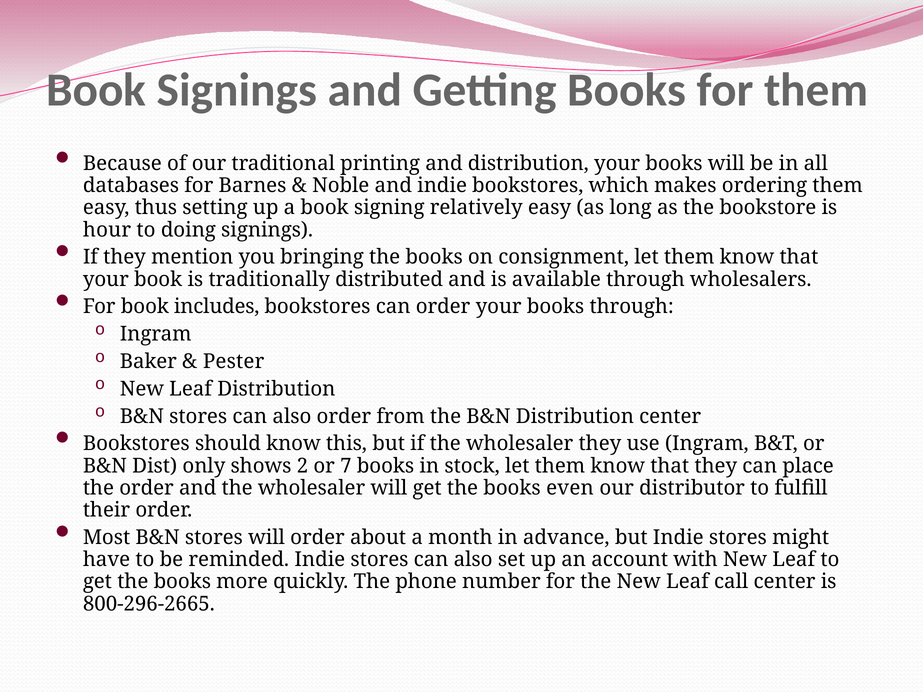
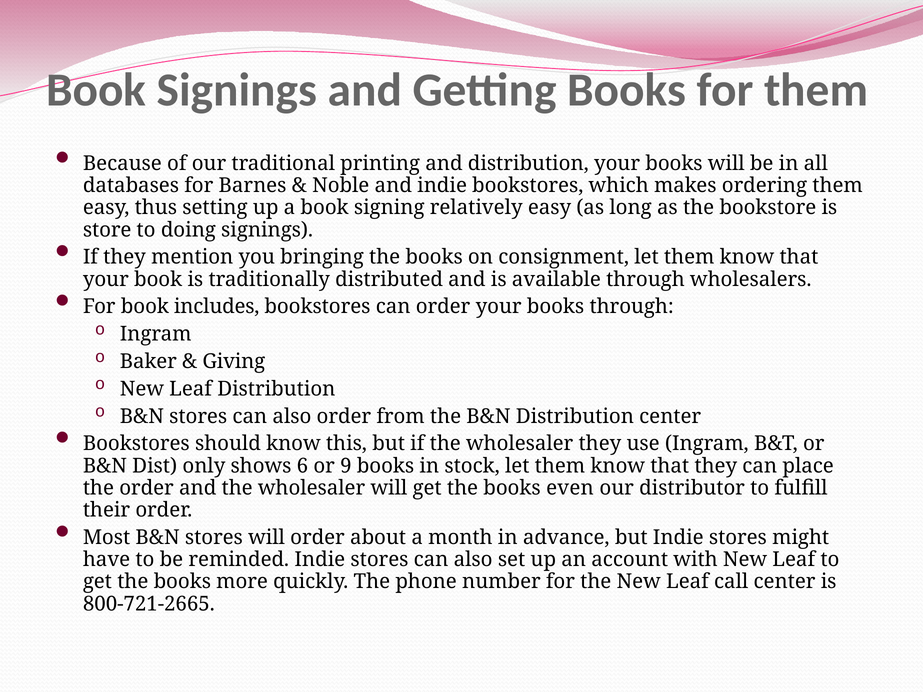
hour: hour -> store
Pester: Pester -> Giving
2: 2 -> 6
7: 7 -> 9
800-296-2665: 800-296-2665 -> 800-721-2665
